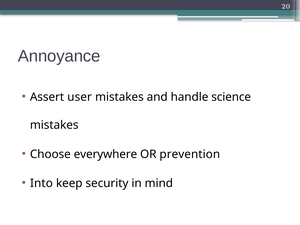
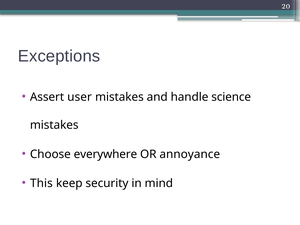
Annoyance: Annoyance -> Exceptions
prevention: prevention -> annoyance
Into: Into -> This
